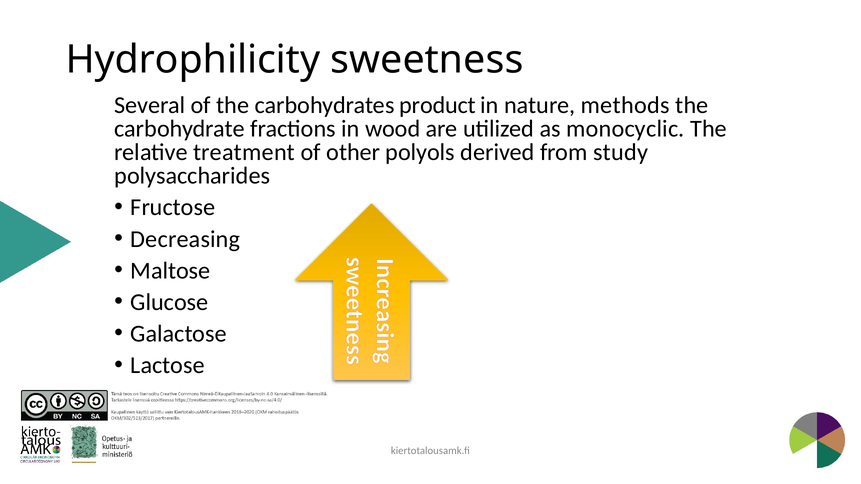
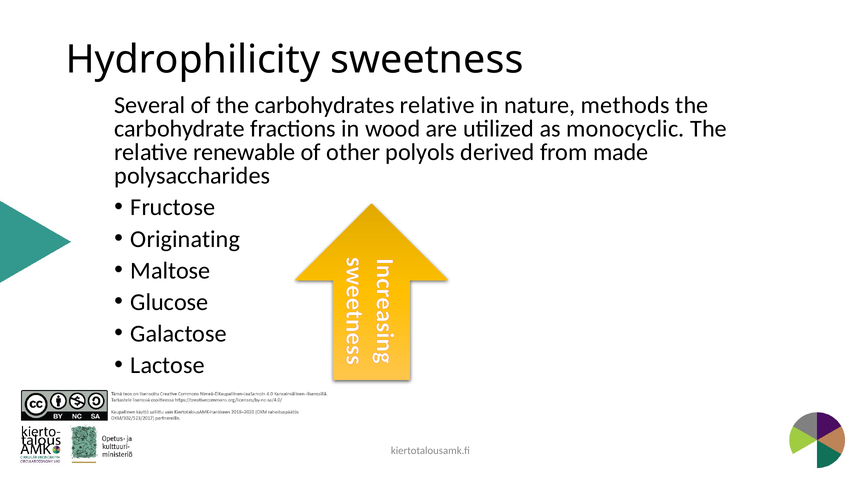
carbohydrates product: product -> relative
treatment: treatment -> renewable
study: study -> made
Decreasing: Decreasing -> Originating
